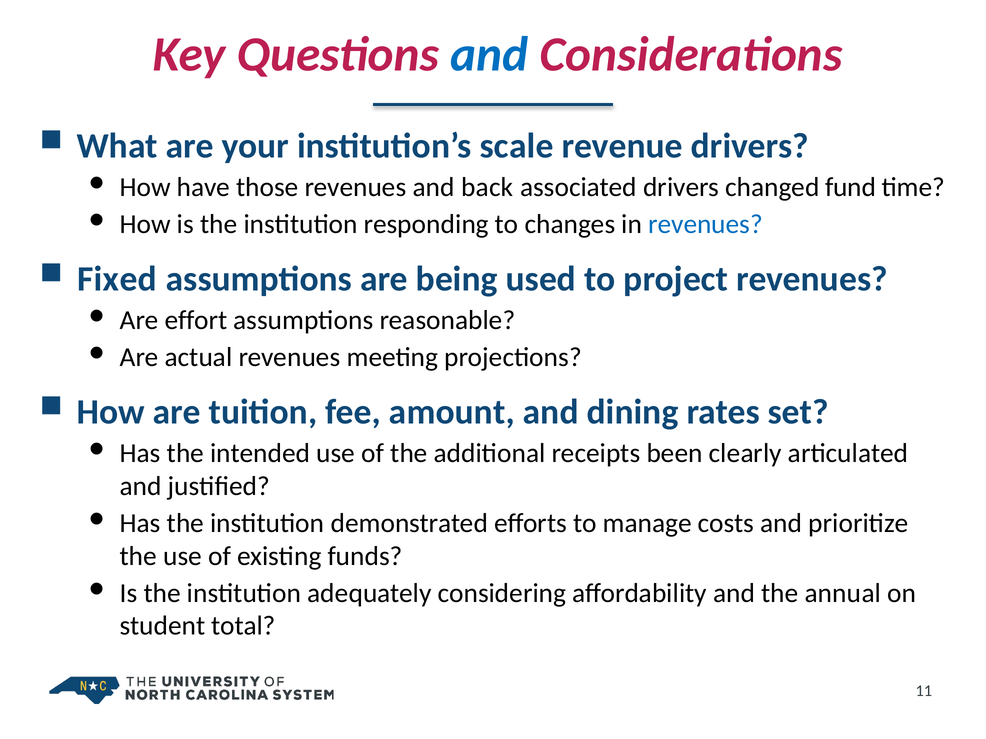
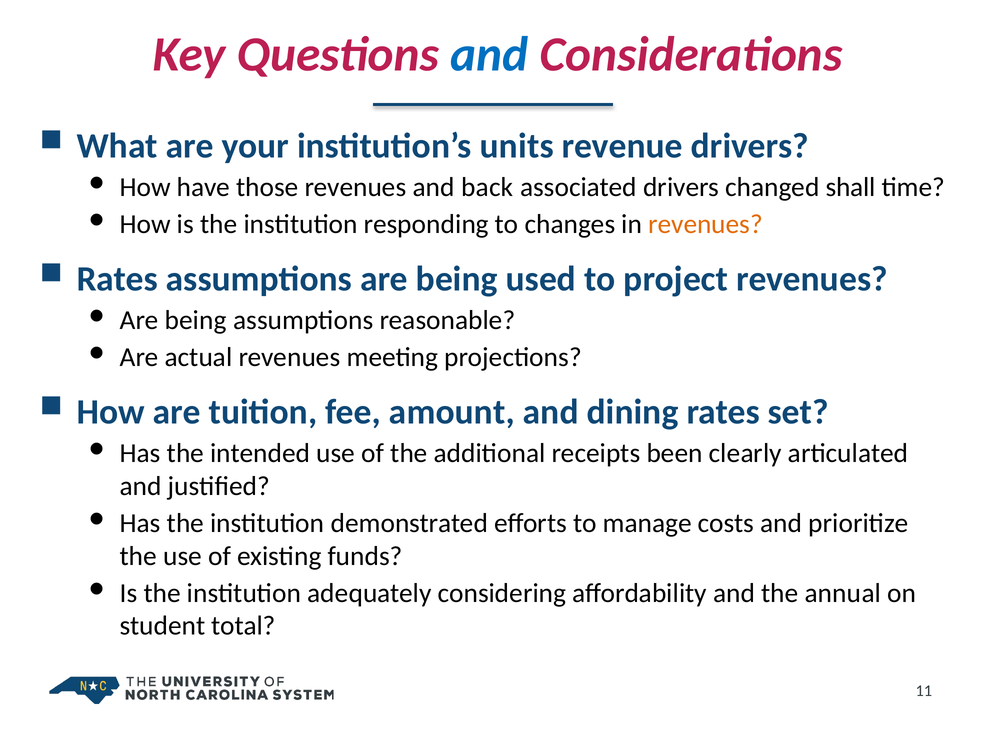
scale: scale -> units
fund: fund -> shall
revenues at (705, 224) colour: blue -> orange
Fixed at (117, 279): Fixed -> Rates
effort at (196, 321): effort -> being
